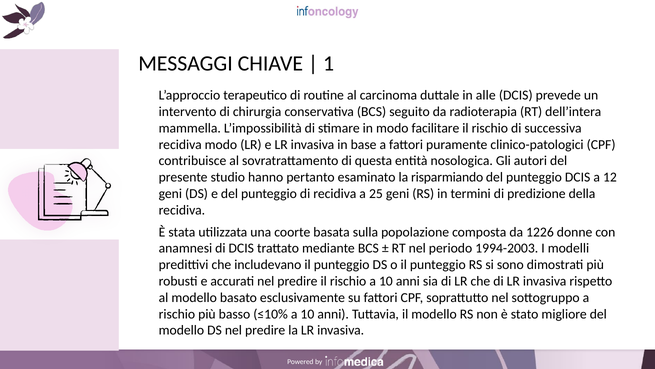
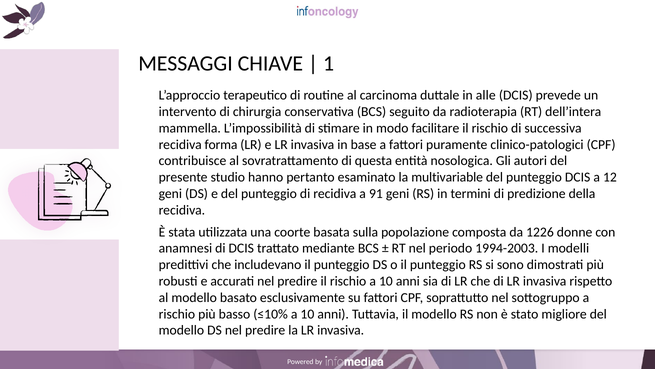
recidiva modo: modo -> forma
risparmiando: risparmiando -> multivariable
25: 25 -> 91
